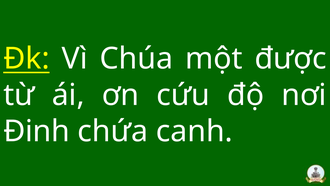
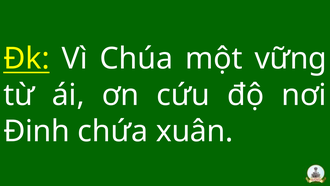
được: được -> vững
canh: canh -> xuân
